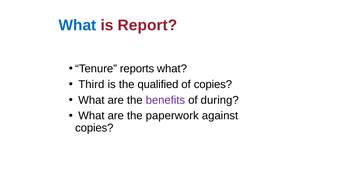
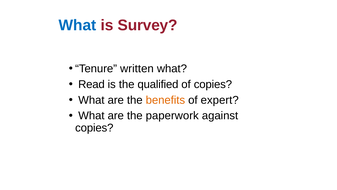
Report: Report -> Survey
reports: reports -> written
Third: Third -> Read
benefits colour: purple -> orange
during: during -> expert
